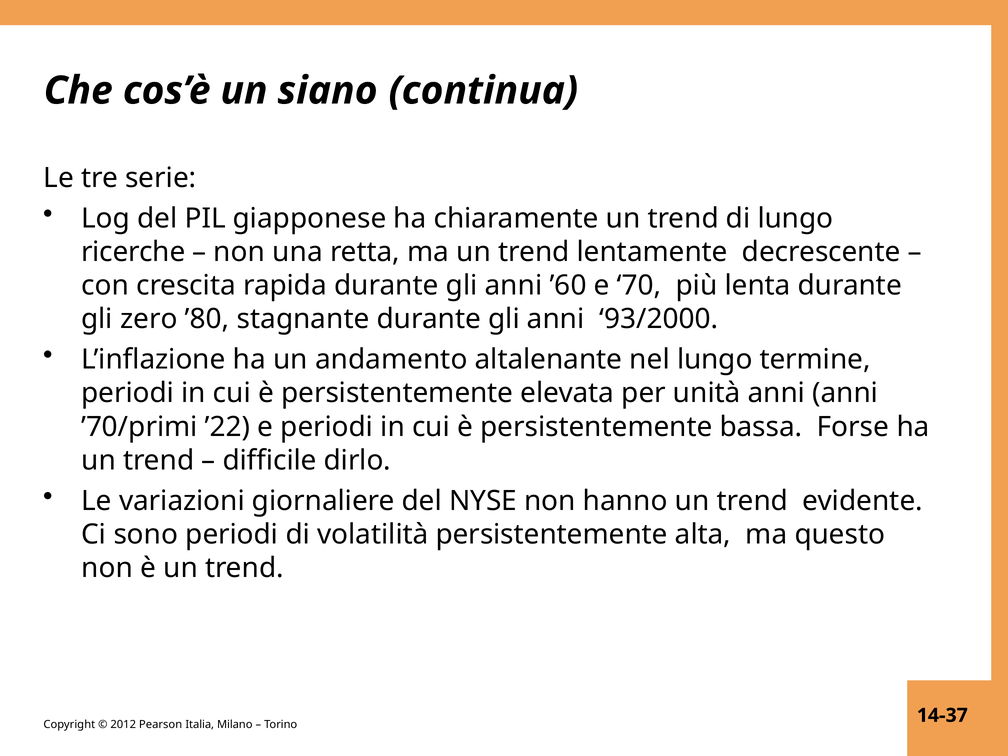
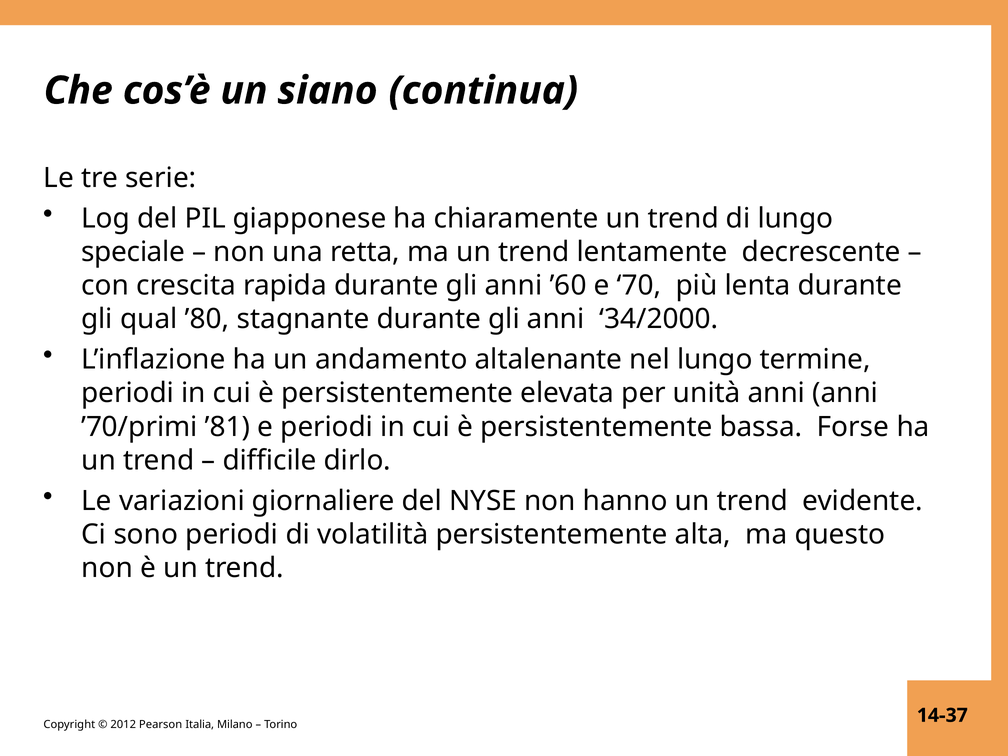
ricerche: ricerche -> speciale
zero: zero -> qual
93/2000: 93/2000 -> 34/2000
’22: ’22 -> ’81
